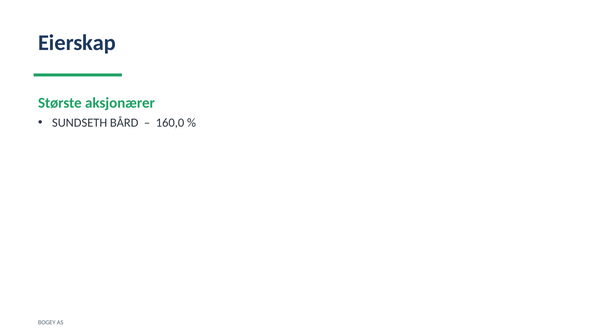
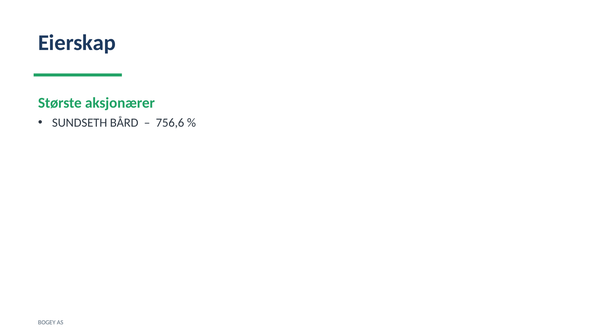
160,0: 160,0 -> 756,6
